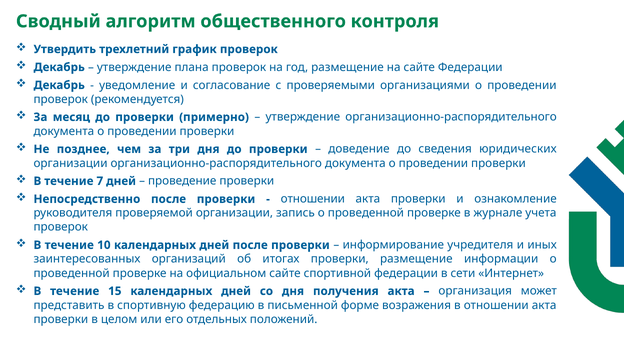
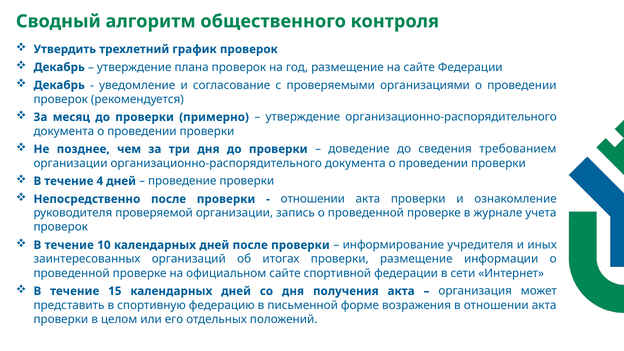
юридических: юридических -> требованием
7: 7 -> 4
